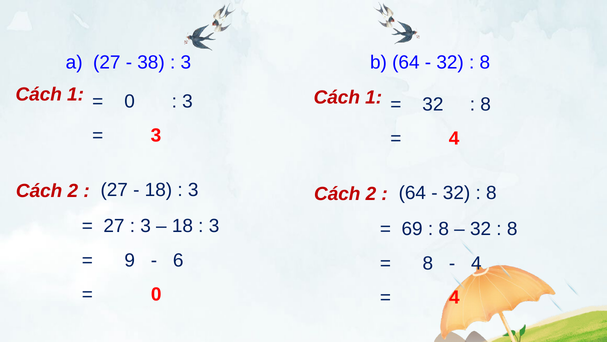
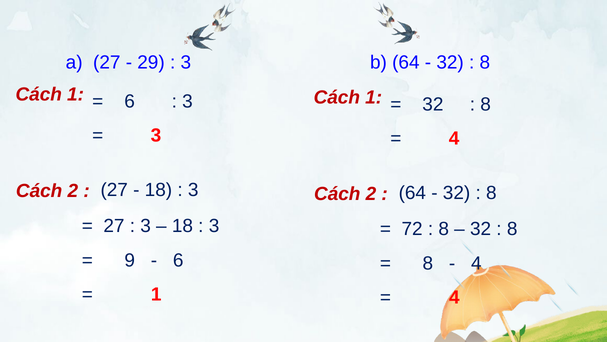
38: 38 -> 29
0 at (130, 101): 0 -> 6
69: 69 -> 72
0 at (156, 294): 0 -> 1
